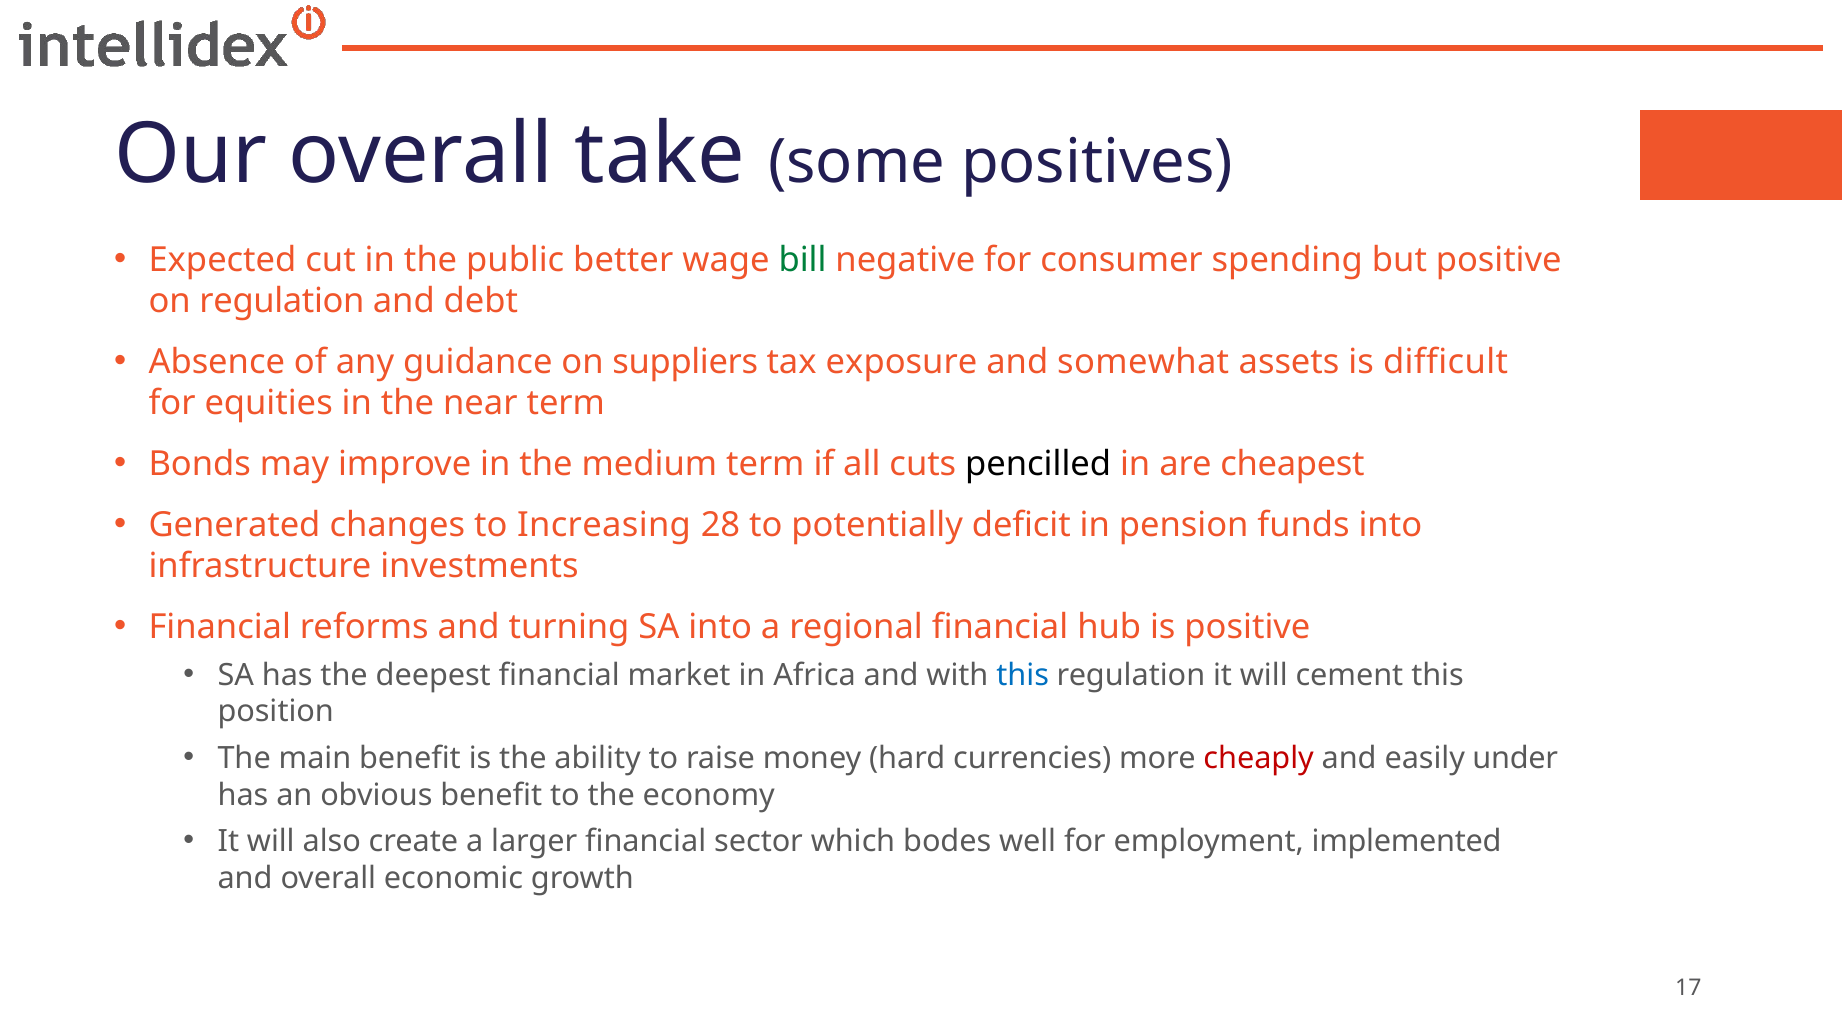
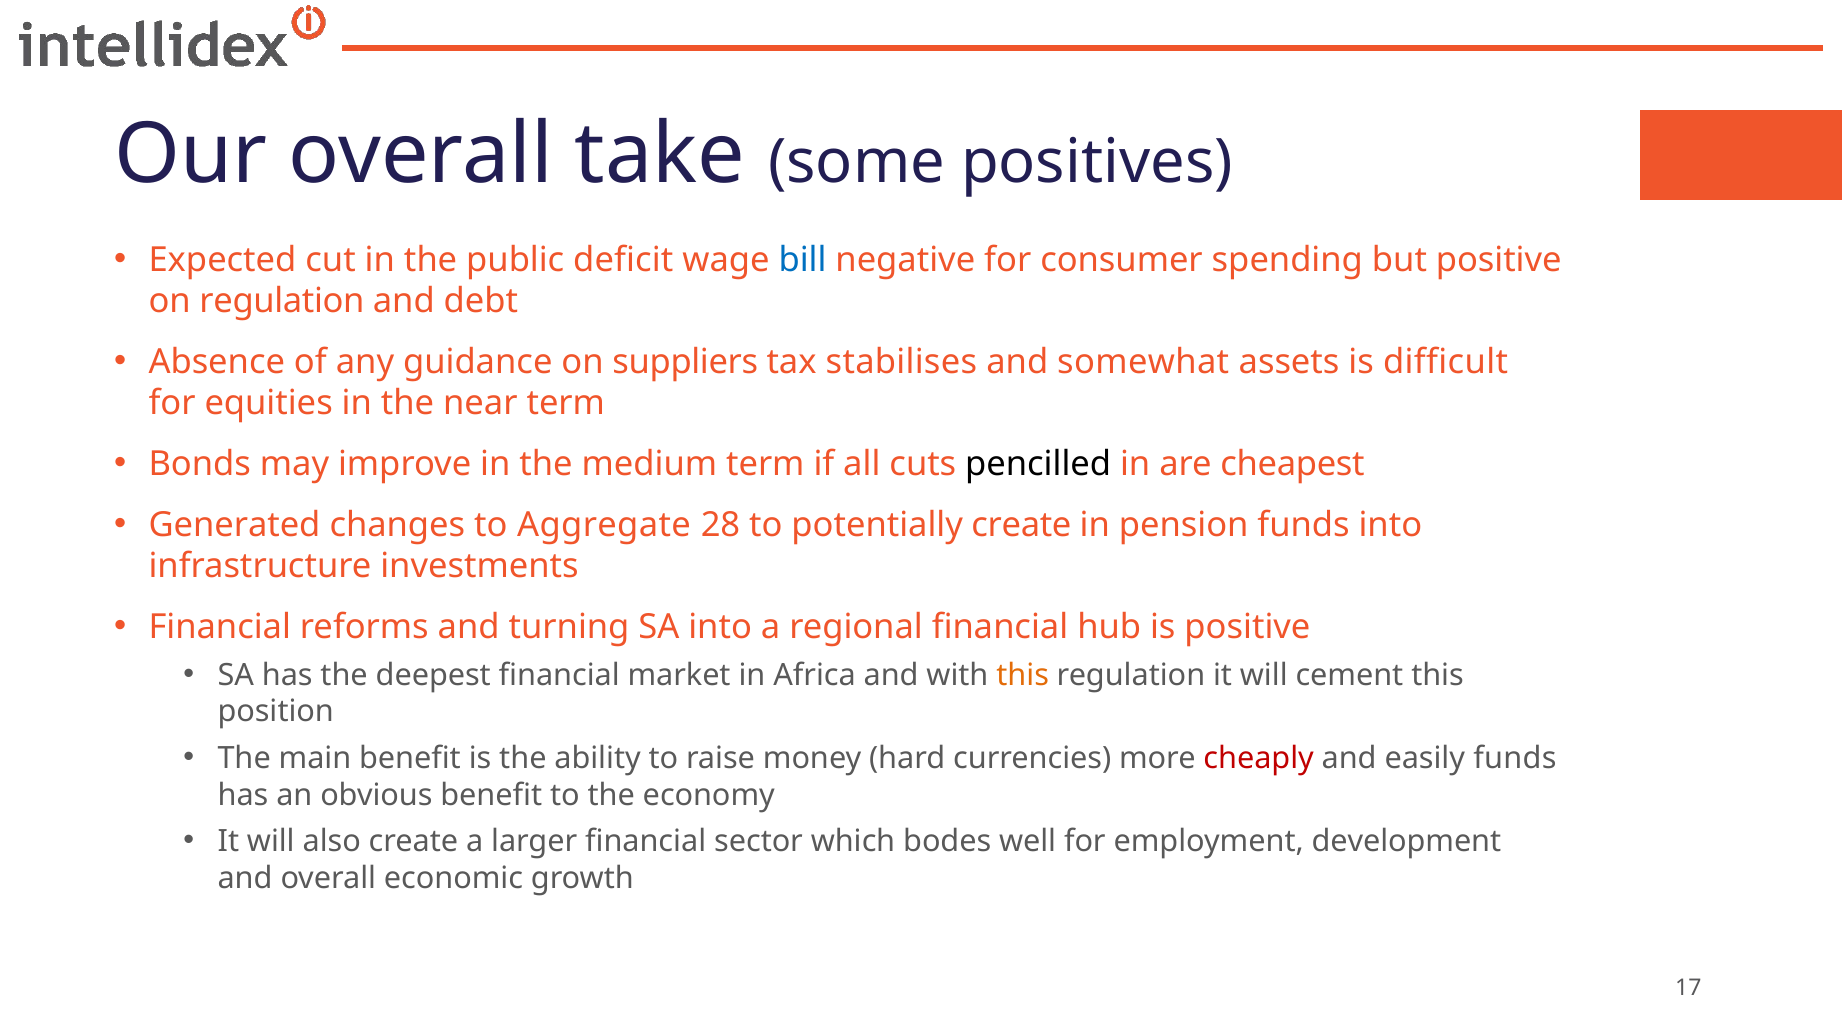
better: better -> deficit
bill colour: green -> blue
exposure: exposure -> stabilises
Increasing: Increasing -> Aggregate
potentially deficit: deficit -> create
this at (1023, 675) colour: blue -> orange
easily under: under -> funds
implemented: implemented -> development
